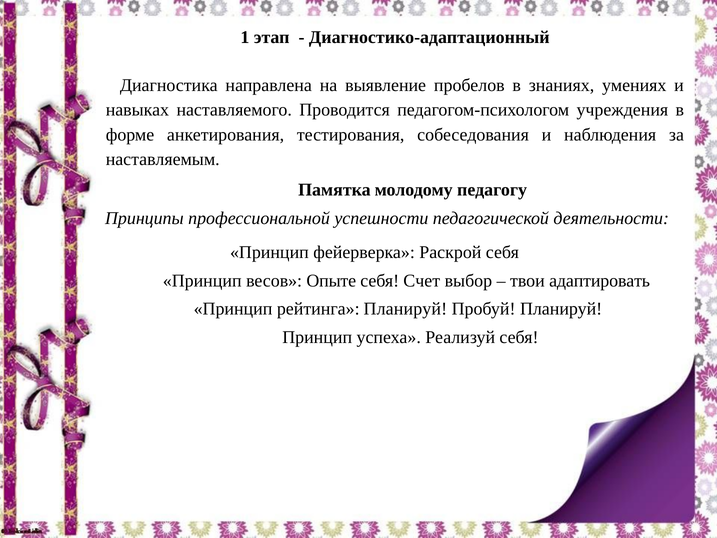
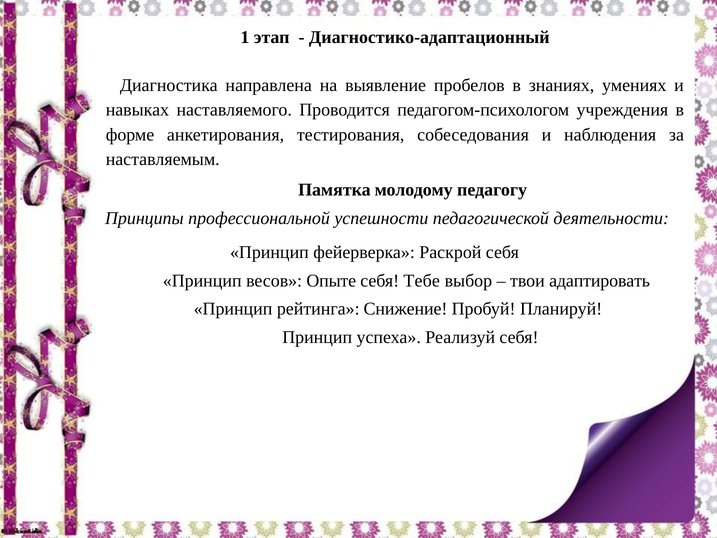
Счет: Счет -> Тебе
рейтинга Планируй: Планируй -> Снижение
